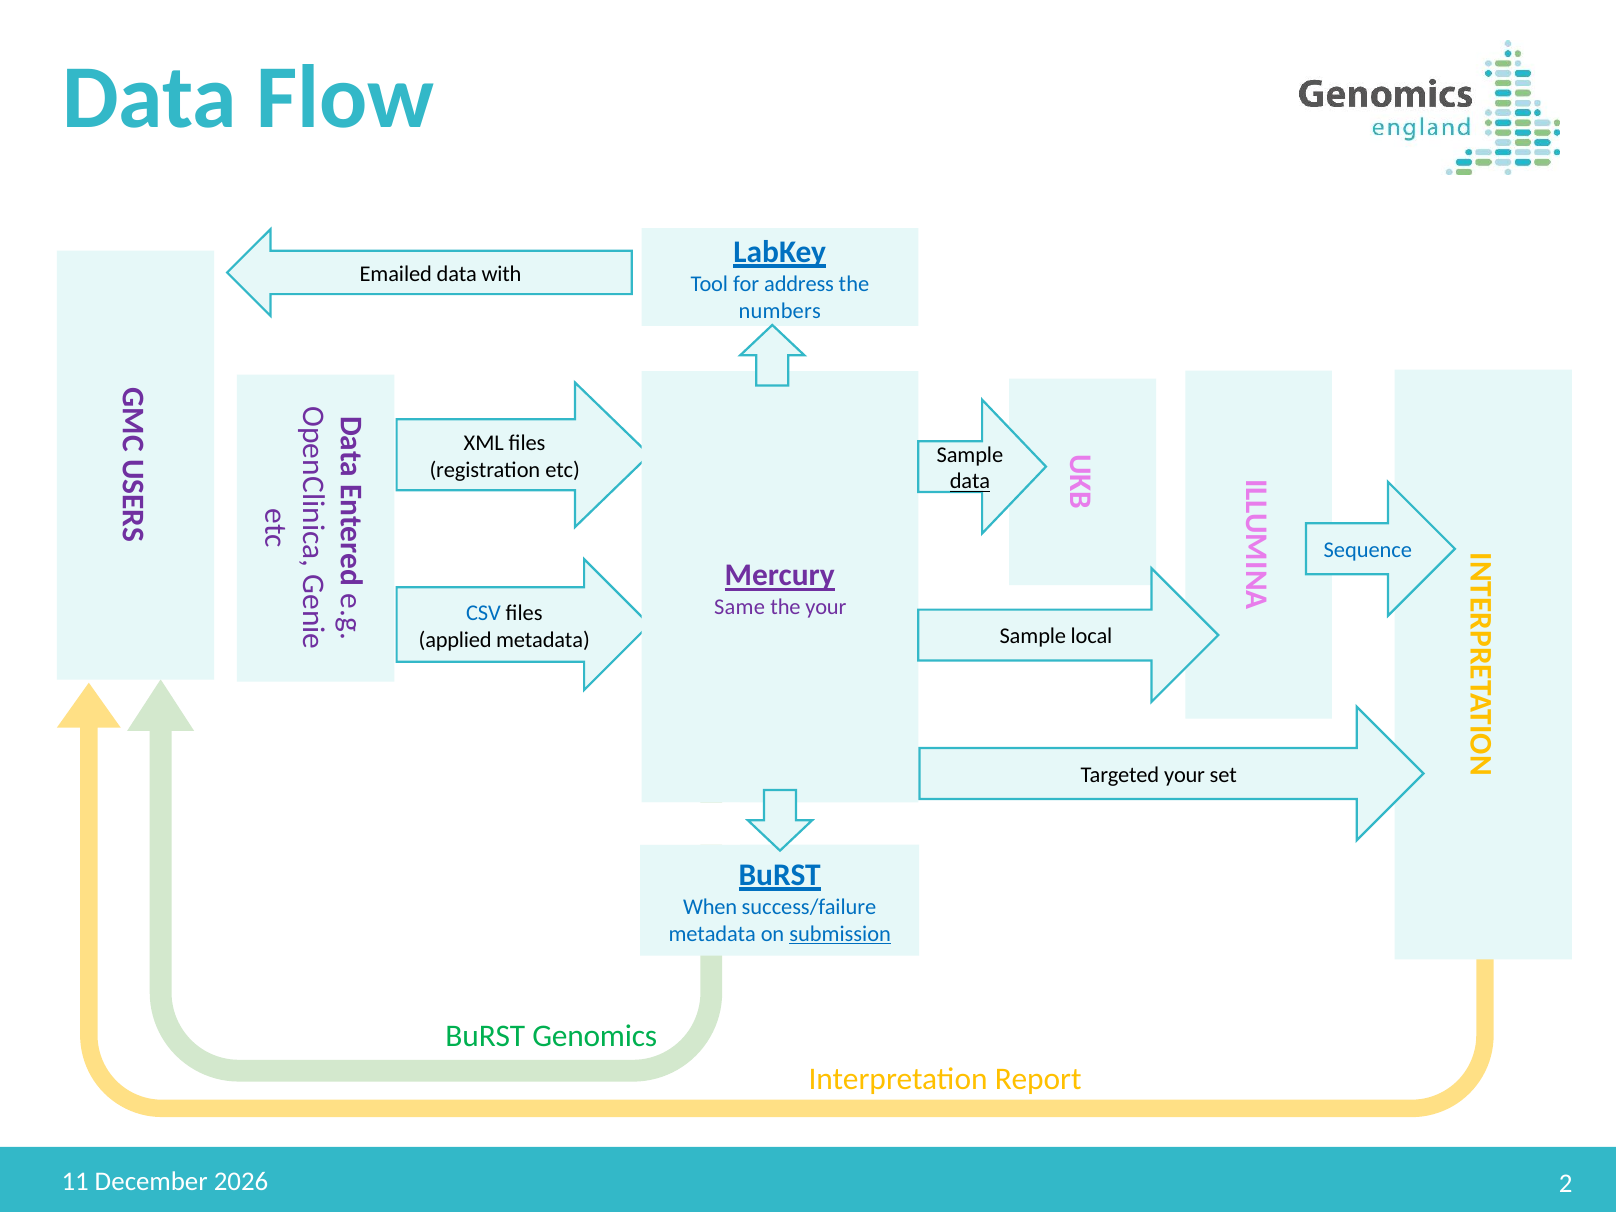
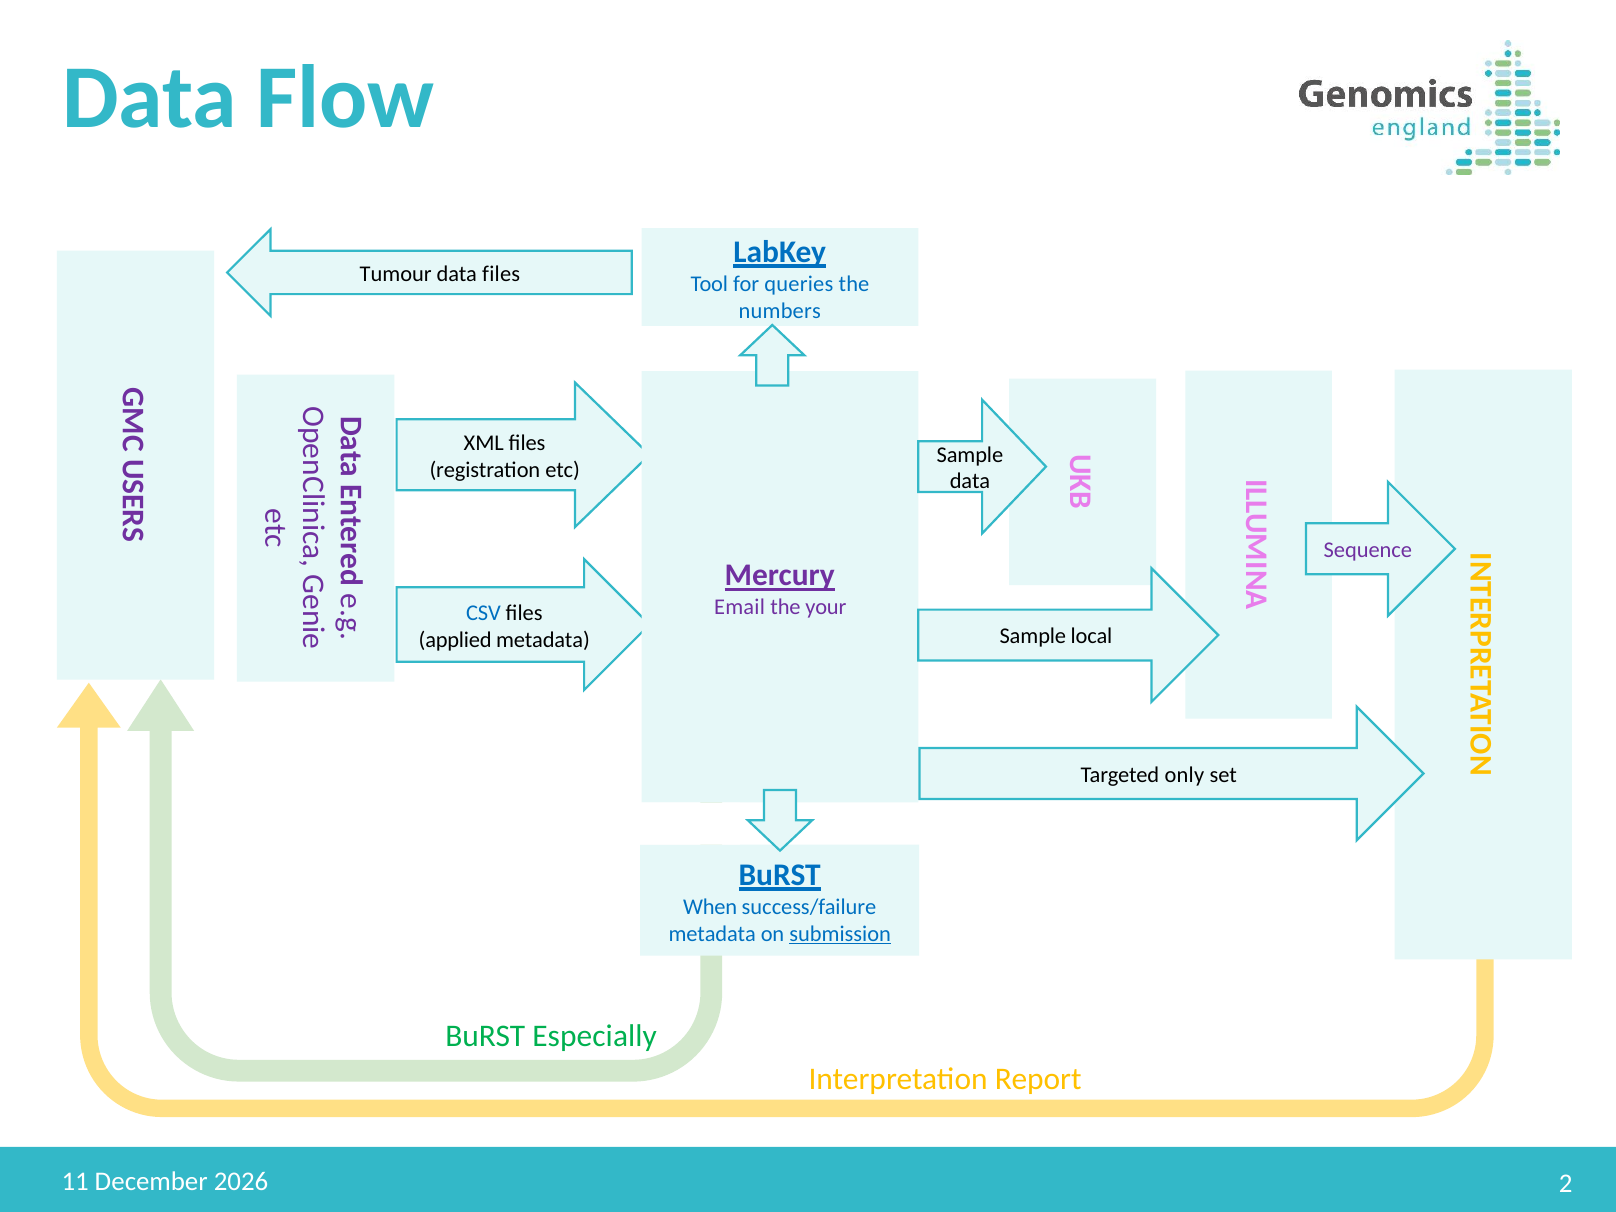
Emailed: Emailed -> Tumour
data with: with -> files
address: address -> queries
data at (970, 482) underline: present -> none
Sequence colour: blue -> purple
Same: Same -> Email
Targeted your: your -> only
Genomics: Genomics -> Especially
